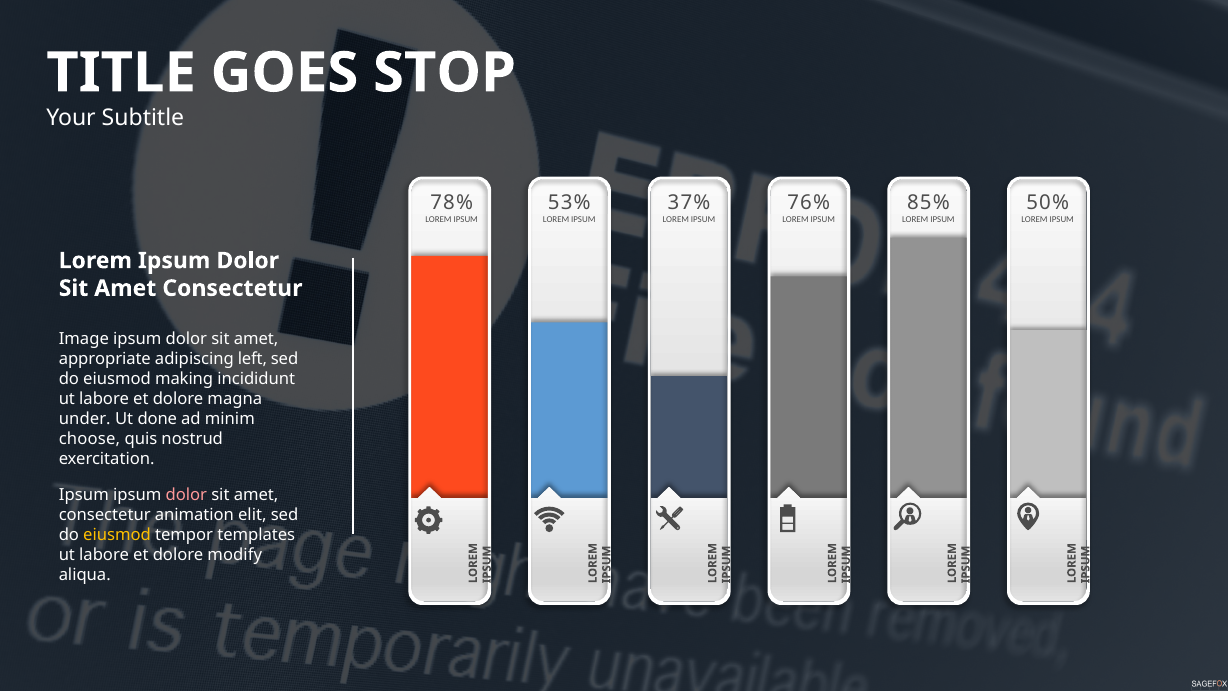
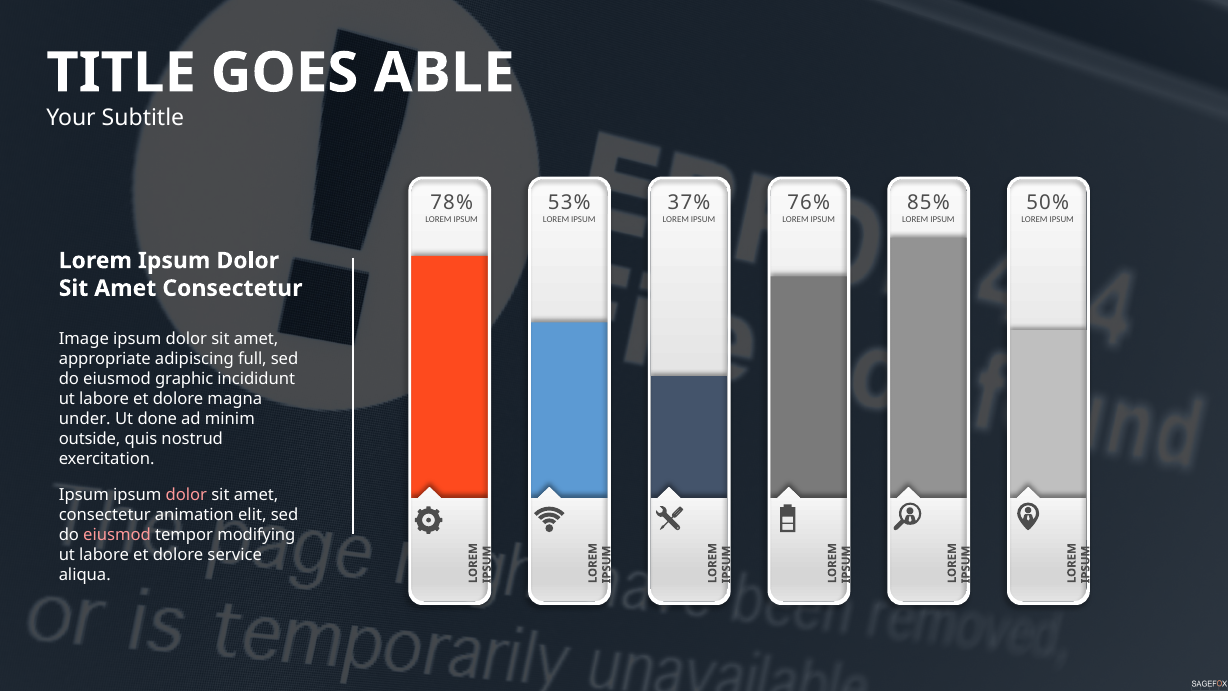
STOP: STOP -> ABLE
left: left -> full
making: making -> graphic
choose: choose -> outside
eiusmod at (117, 534) colour: yellow -> pink
templates: templates -> modifying
modify: modify -> service
